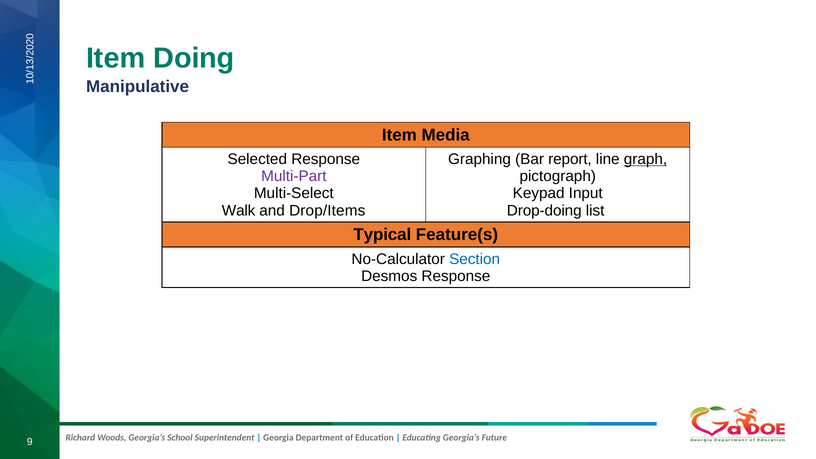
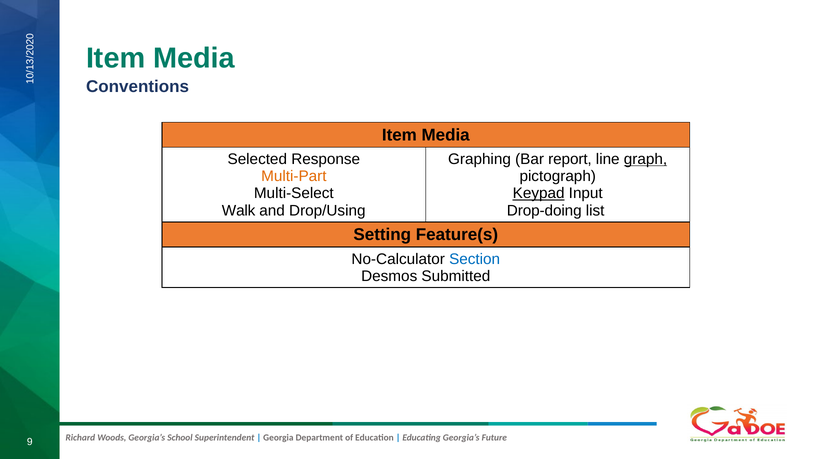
Doing at (194, 58): Doing -> Media
Manipulative: Manipulative -> Conventions
Multi-Part colour: purple -> orange
Keypad underline: none -> present
Drop/Items: Drop/Items -> Drop/Using
Typical: Typical -> Setting
Desmos Response: Response -> Submitted
